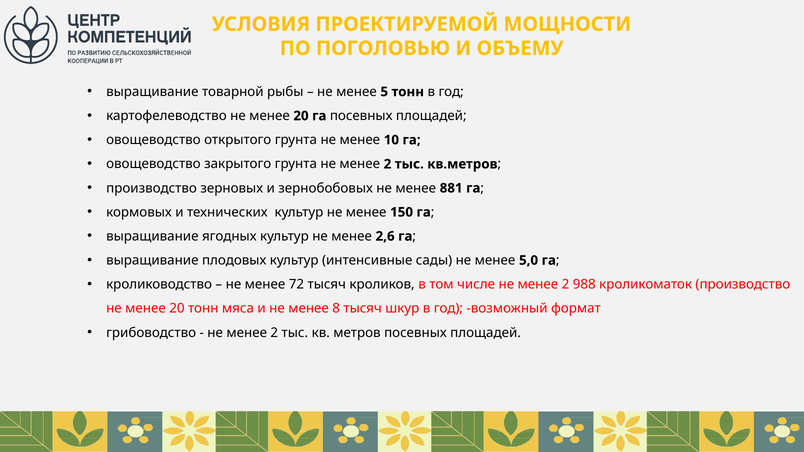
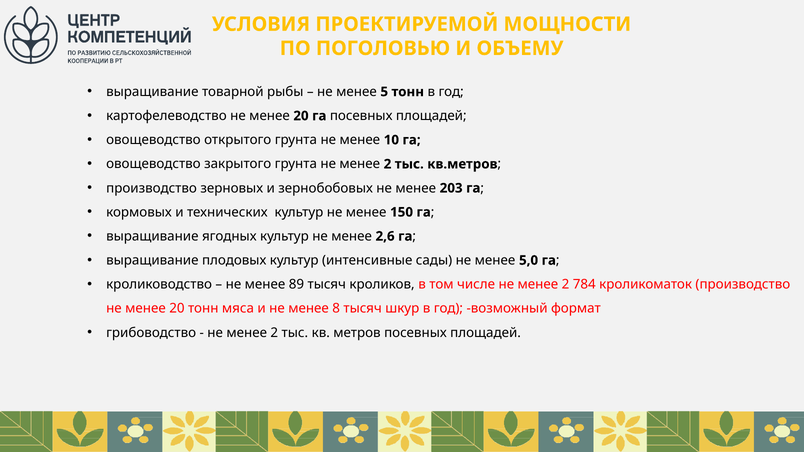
881: 881 -> 203
72: 72 -> 89
988: 988 -> 784
